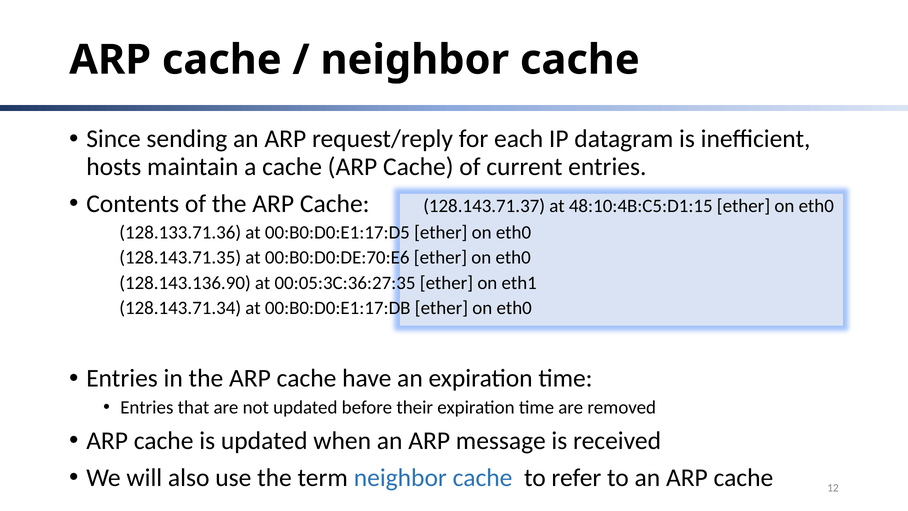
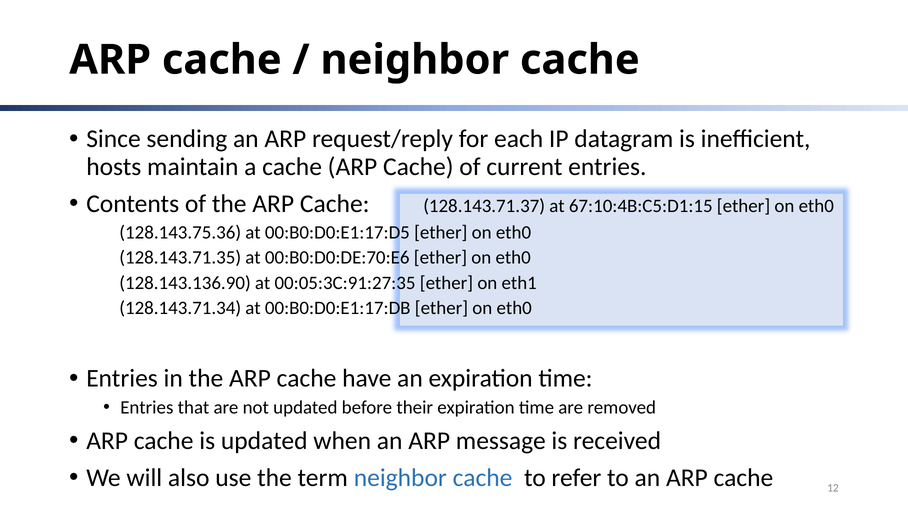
48:10:4B:C5:D1:15: 48:10:4B:C5:D1:15 -> 67:10:4B:C5:D1:15
128.133.71.36: 128.133.71.36 -> 128.143.75.36
00:05:3C:36:27:35: 00:05:3C:36:27:35 -> 00:05:3C:91:27:35
